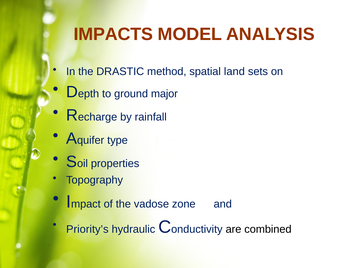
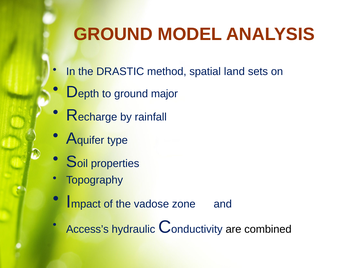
IMPACTS at (113, 34): IMPACTS -> GROUND
Priority’s: Priority’s -> Access’s
